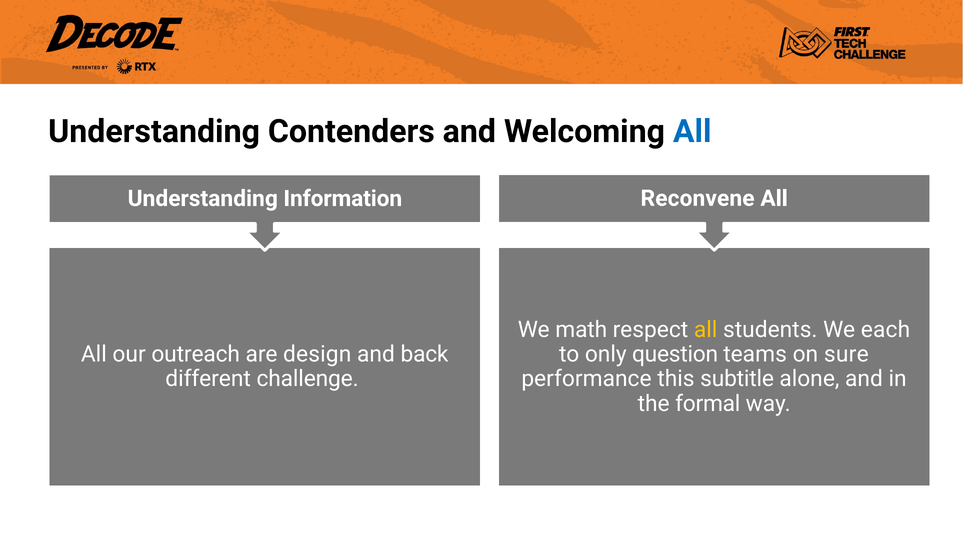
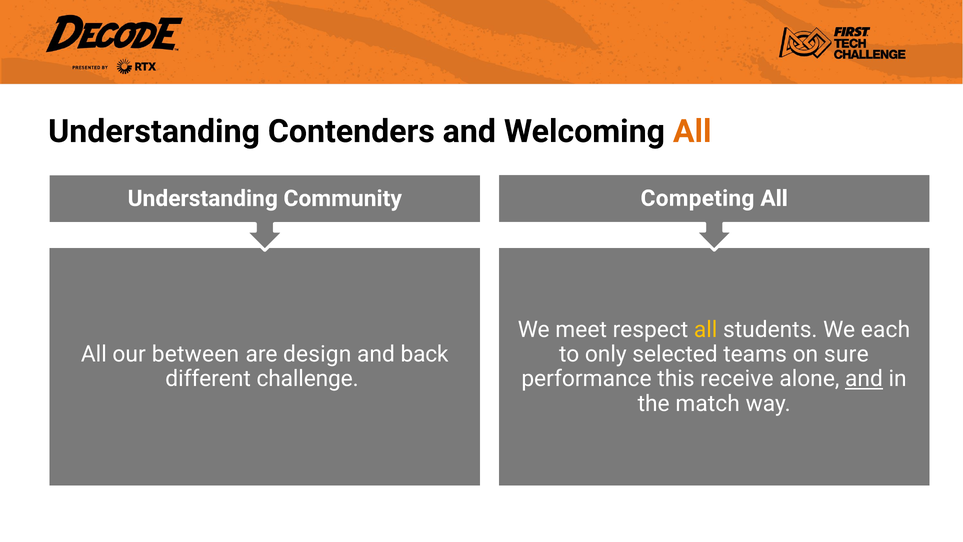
All at (692, 131) colour: blue -> orange
Reconvene: Reconvene -> Competing
Information: Information -> Community
math: math -> meet
question: question -> selected
outreach: outreach -> between
subtitle: subtitle -> receive
and at (864, 379) underline: none -> present
formal: formal -> match
